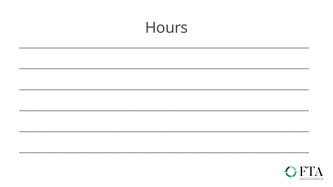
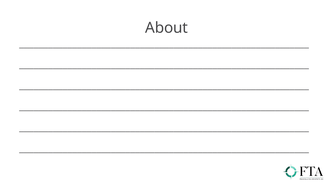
Hours: Hours -> About
